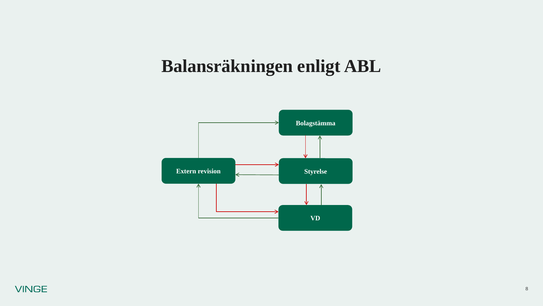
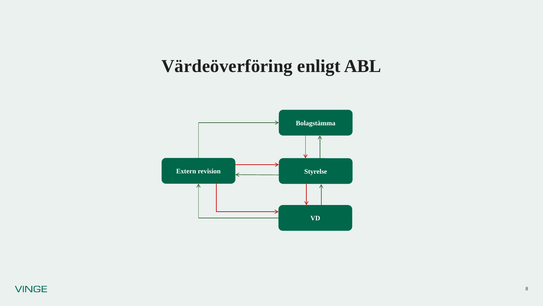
Balansräkningen: Balansräkningen -> Värdeöverföring
